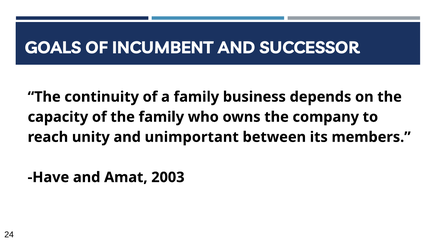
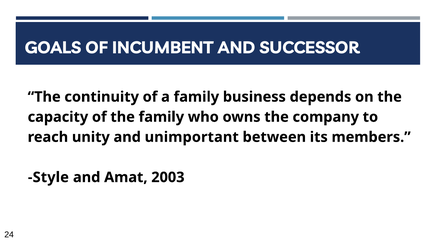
Have: Have -> Style
